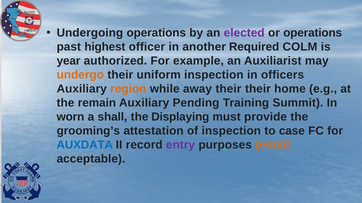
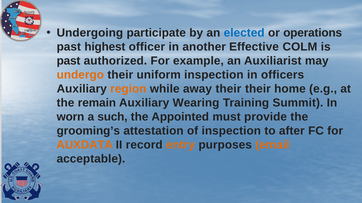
Undergoing operations: operations -> participate
elected colour: purple -> blue
Required: Required -> Effective
year at (69, 61): year -> past
Pending: Pending -> Wearing
shall: shall -> such
Displaying: Displaying -> Appointed
case: case -> after
AUXDATA colour: blue -> orange
entry colour: purple -> orange
